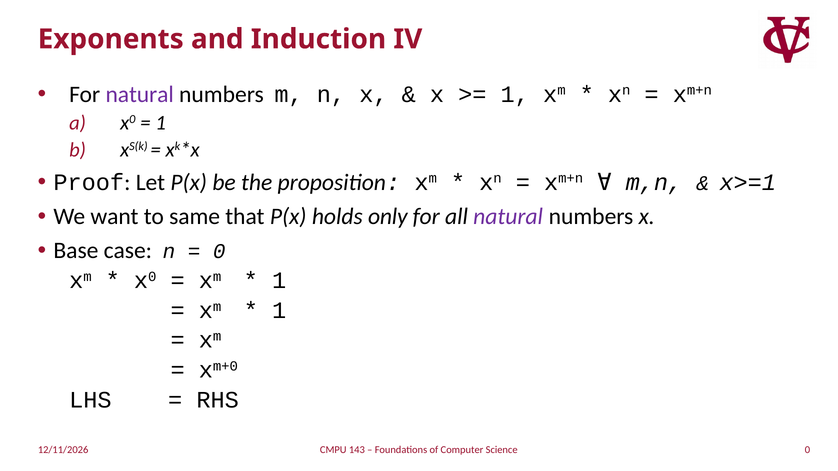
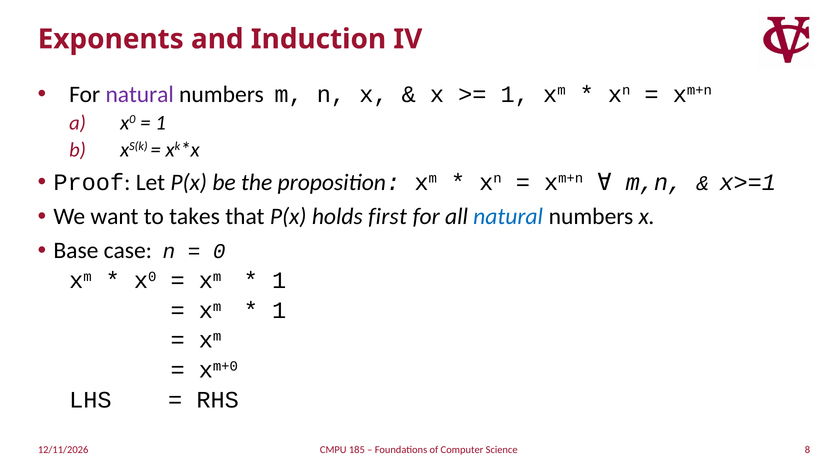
same: same -> takes
only: only -> first
natural at (508, 217) colour: purple -> blue
0 at (807, 450): 0 -> 8
143: 143 -> 185
